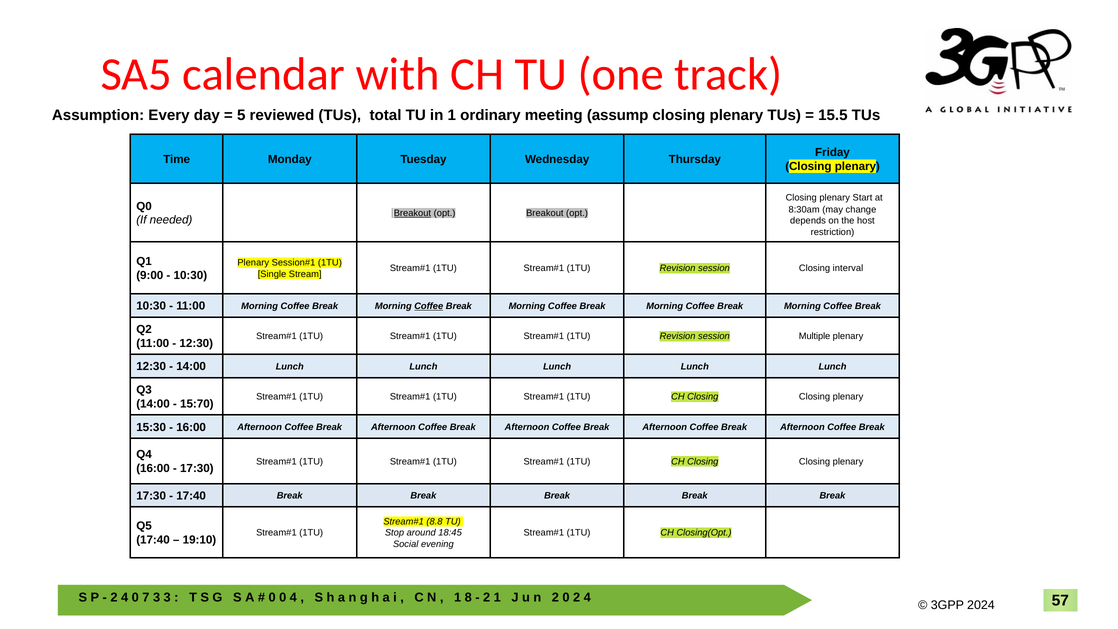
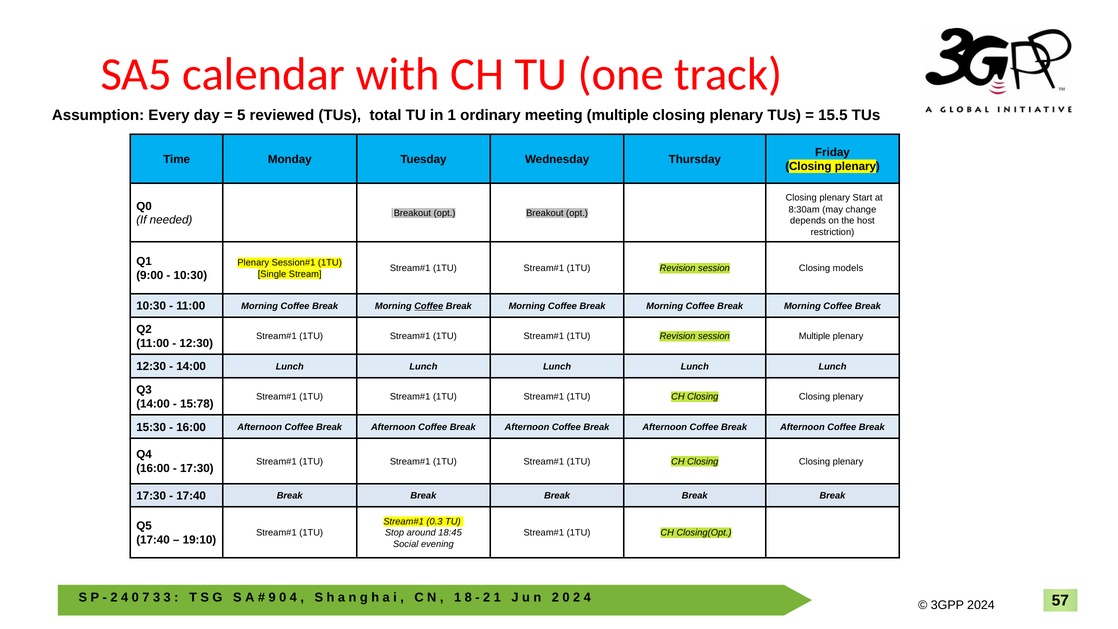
meeting assump: assump -> multiple
Breakout at (412, 213) underline: present -> none
interval: interval -> models
15:70: 15:70 -> 15:78
8.8: 8.8 -> 0.3
0 at (272, 597): 0 -> 9
